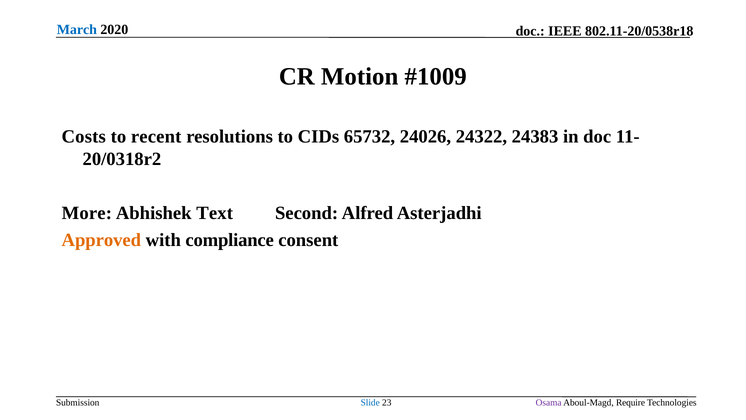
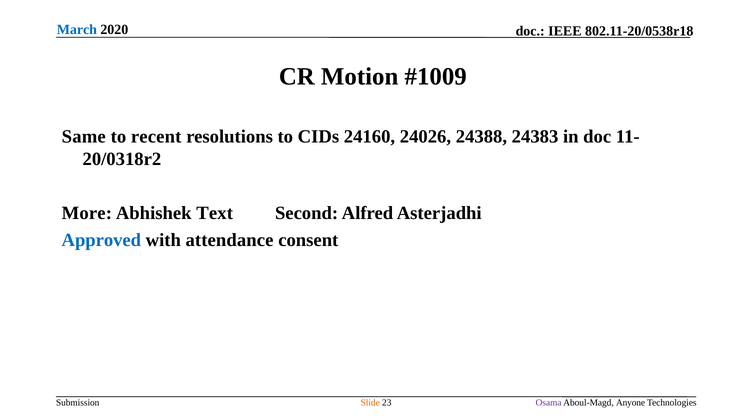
Costs: Costs -> Same
65732: 65732 -> 24160
24322: 24322 -> 24388
Approved colour: orange -> blue
compliance: compliance -> attendance
Slide colour: blue -> orange
Require: Require -> Anyone
